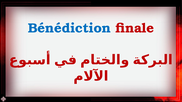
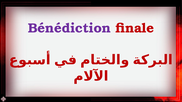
Bénédiction colour: blue -> purple
